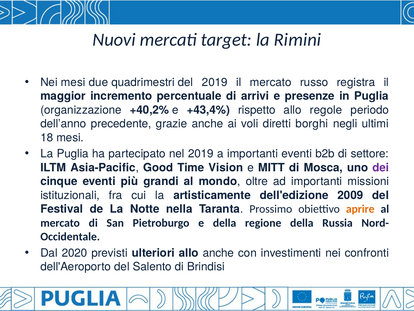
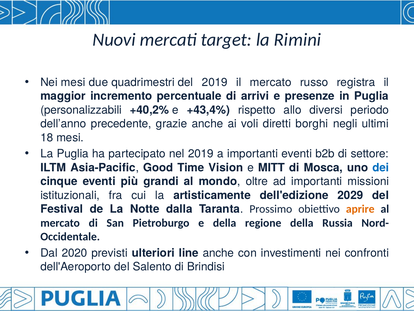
organizzazione: organizzazione -> personalizzabili
regole: regole -> diversi
dei colour: purple -> blue
2009: 2009 -> 2029
nella: nella -> dalla
ulteriori allo: allo -> line
